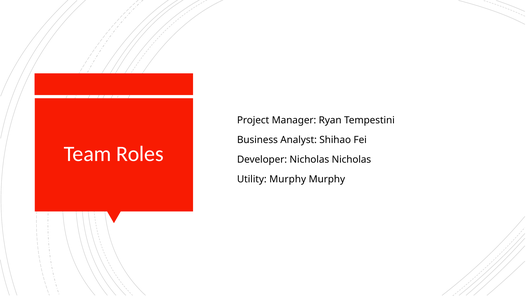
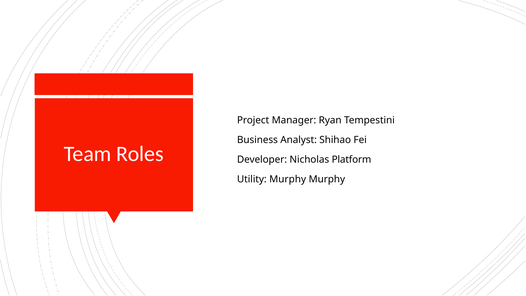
Nicholas Nicholas: Nicholas -> Platform
